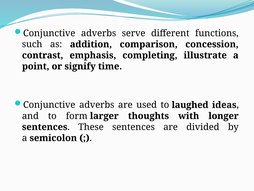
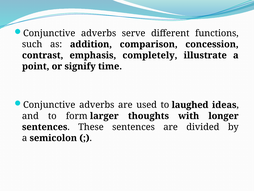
completing: completing -> completely
